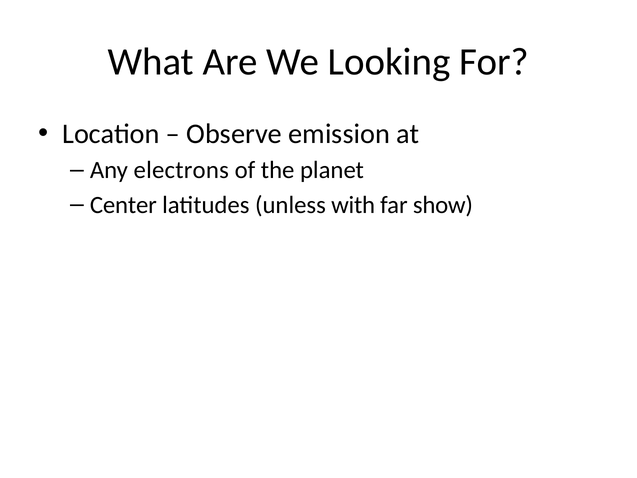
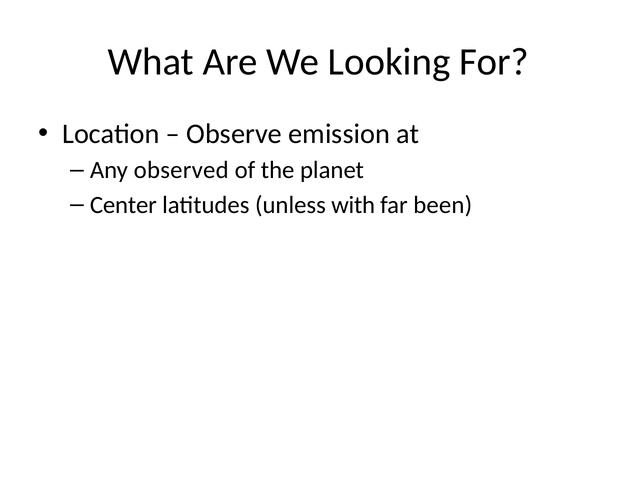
electrons: electrons -> observed
show: show -> been
